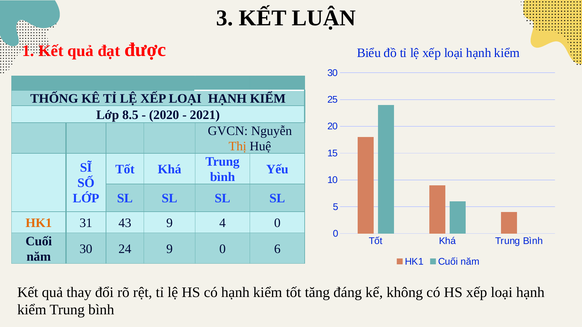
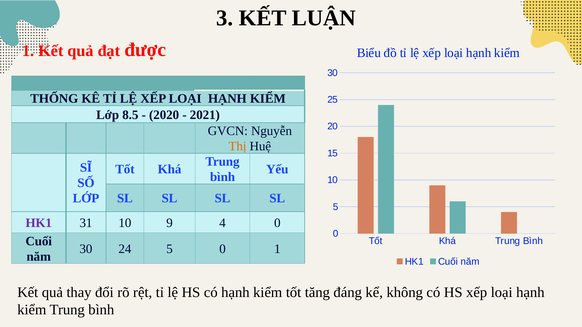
HK1 at (39, 223) colour: orange -> purple
31 43: 43 -> 10
24 9: 9 -> 5
0 6: 6 -> 1
